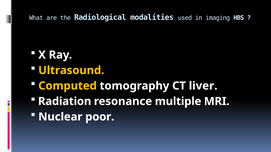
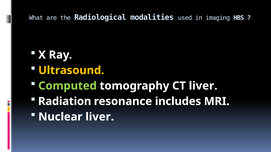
Computed colour: yellow -> light green
multiple: multiple -> includes
Nuclear poor: poor -> liver
